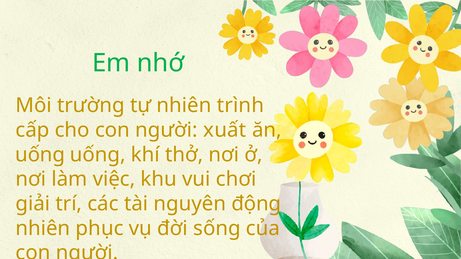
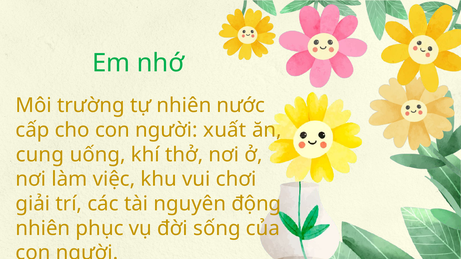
trình: trình -> nước
uống at (40, 155): uống -> cung
